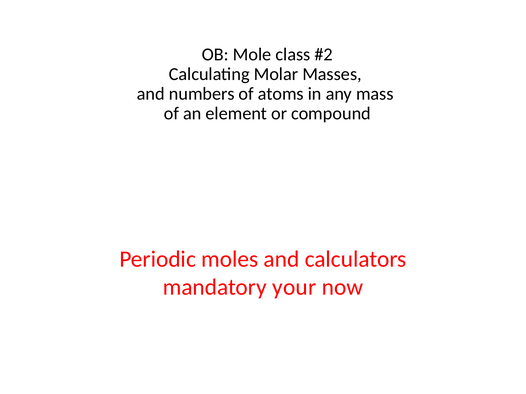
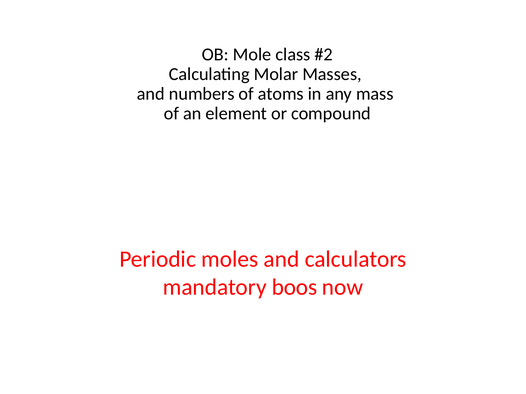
your: your -> boos
